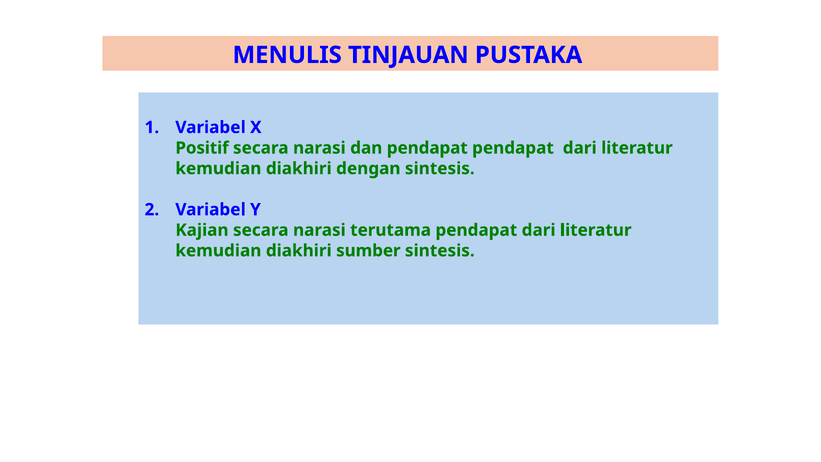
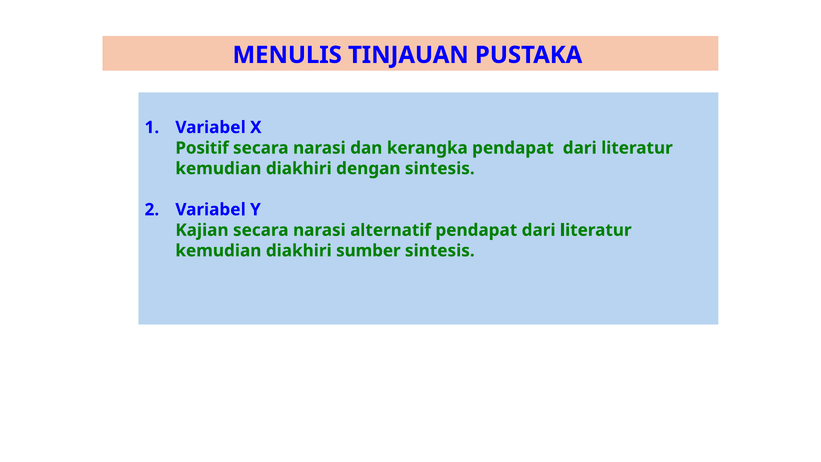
dan pendapat: pendapat -> kerangka
terutama: terutama -> alternatif
